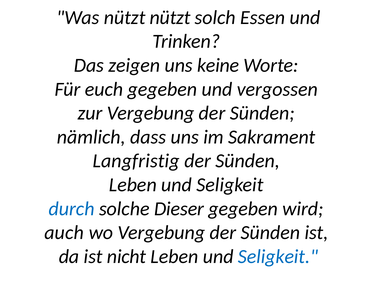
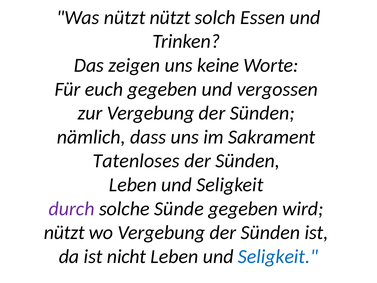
Langfristig: Langfristig -> Tatenloses
durch colour: blue -> purple
Dieser: Dieser -> Sünde
auch at (64, 232): auch -> nützt
